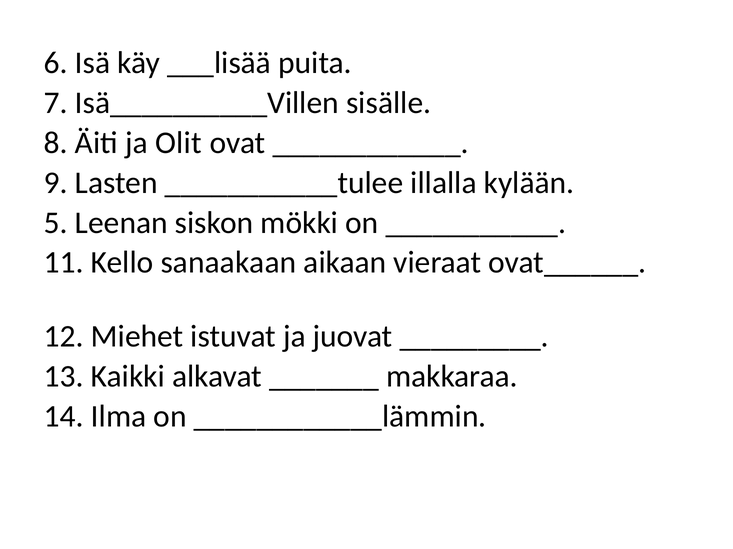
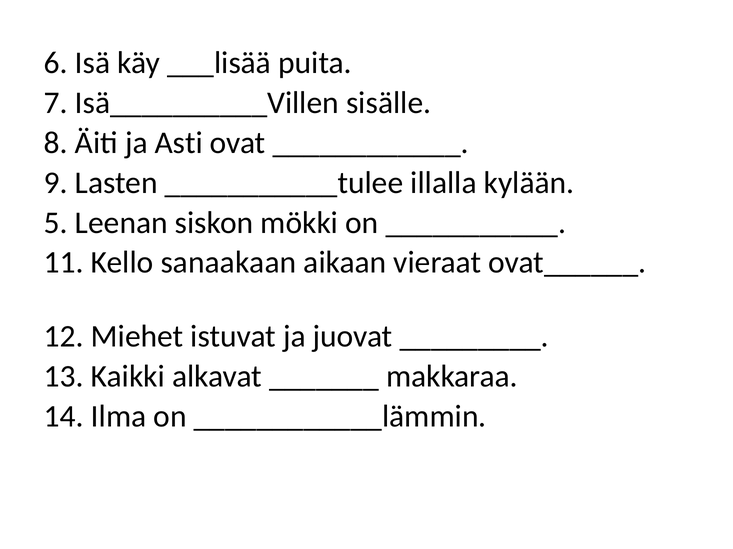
Olit: Olit -> Asti
